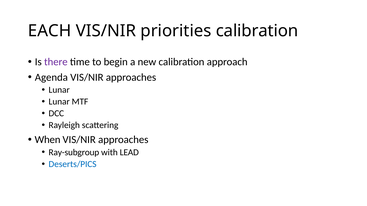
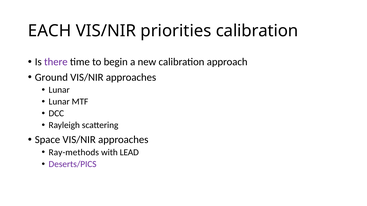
Agenda: Agenda -> Ground
When: When -> Space
Ray-subgroup: Ray-subgroup -> Ray-methods
Deserts/PICS colour: blue -> purple
